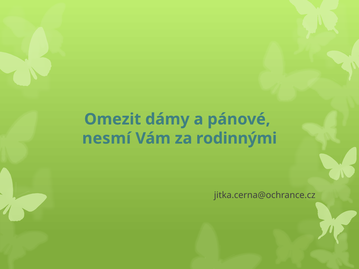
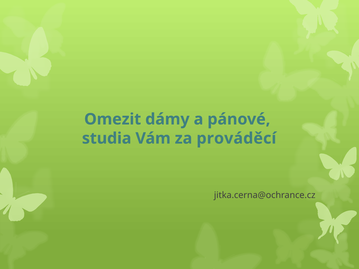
nesmí: nesmí -> studia
rodinnými: rodinnými -> prováděcí
